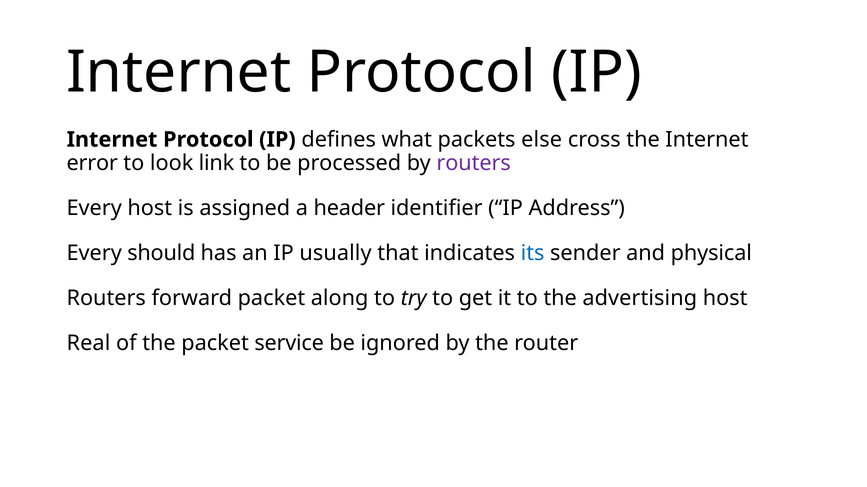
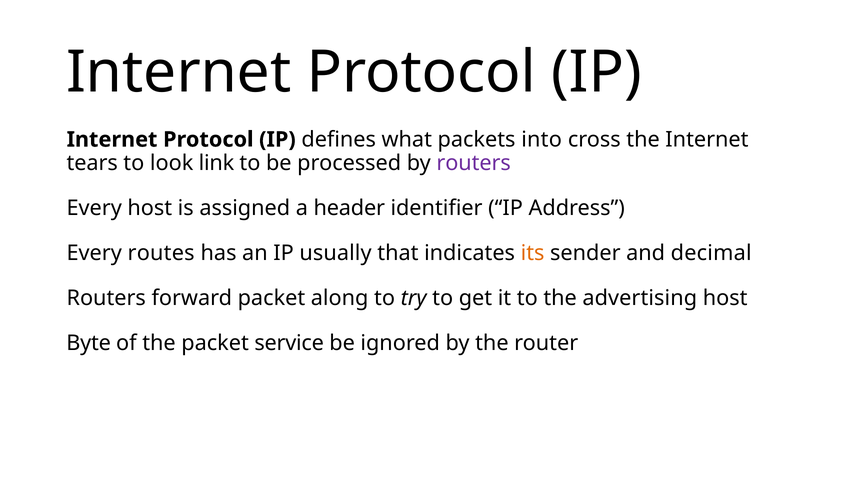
else: else -> into
error: error -> tears
should: should -> routes
its colour: blue -> orange
physical: physical -> decimal
Real: Real -> Byte
